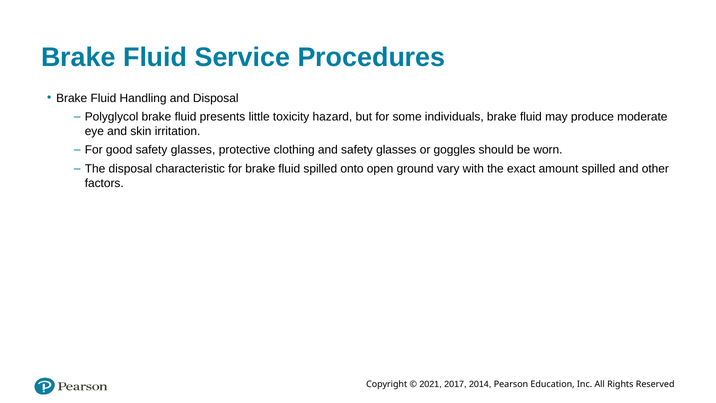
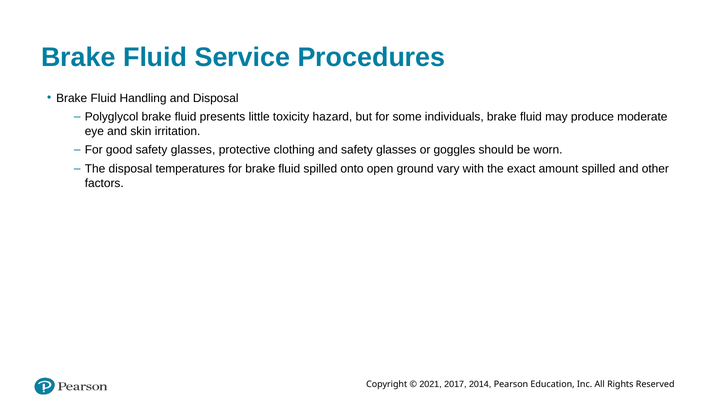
characteristic: characteristic -> temperatures
